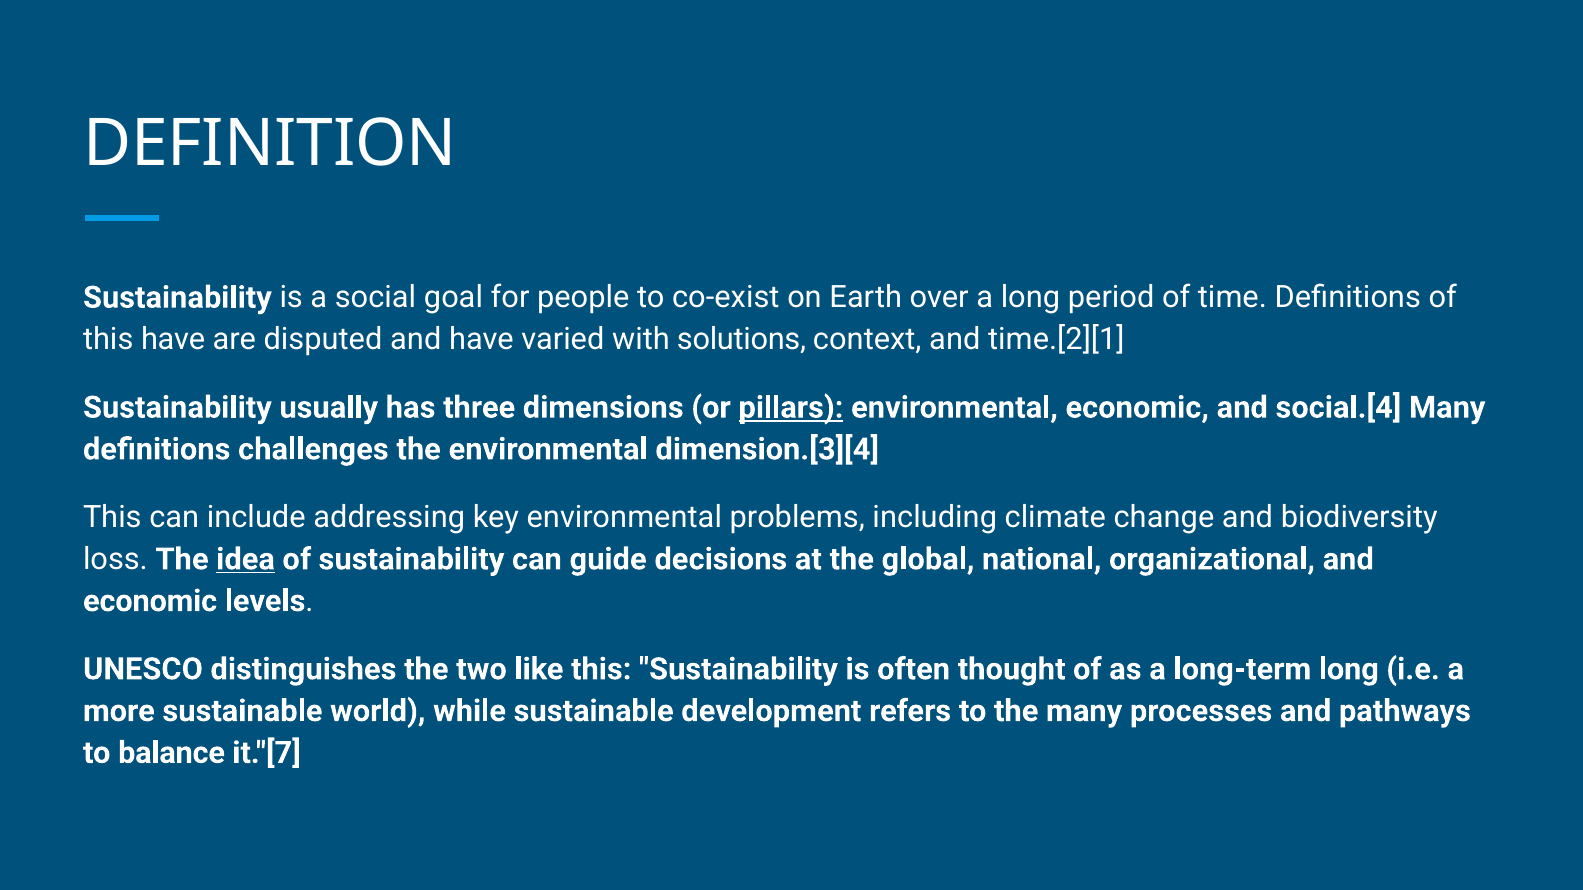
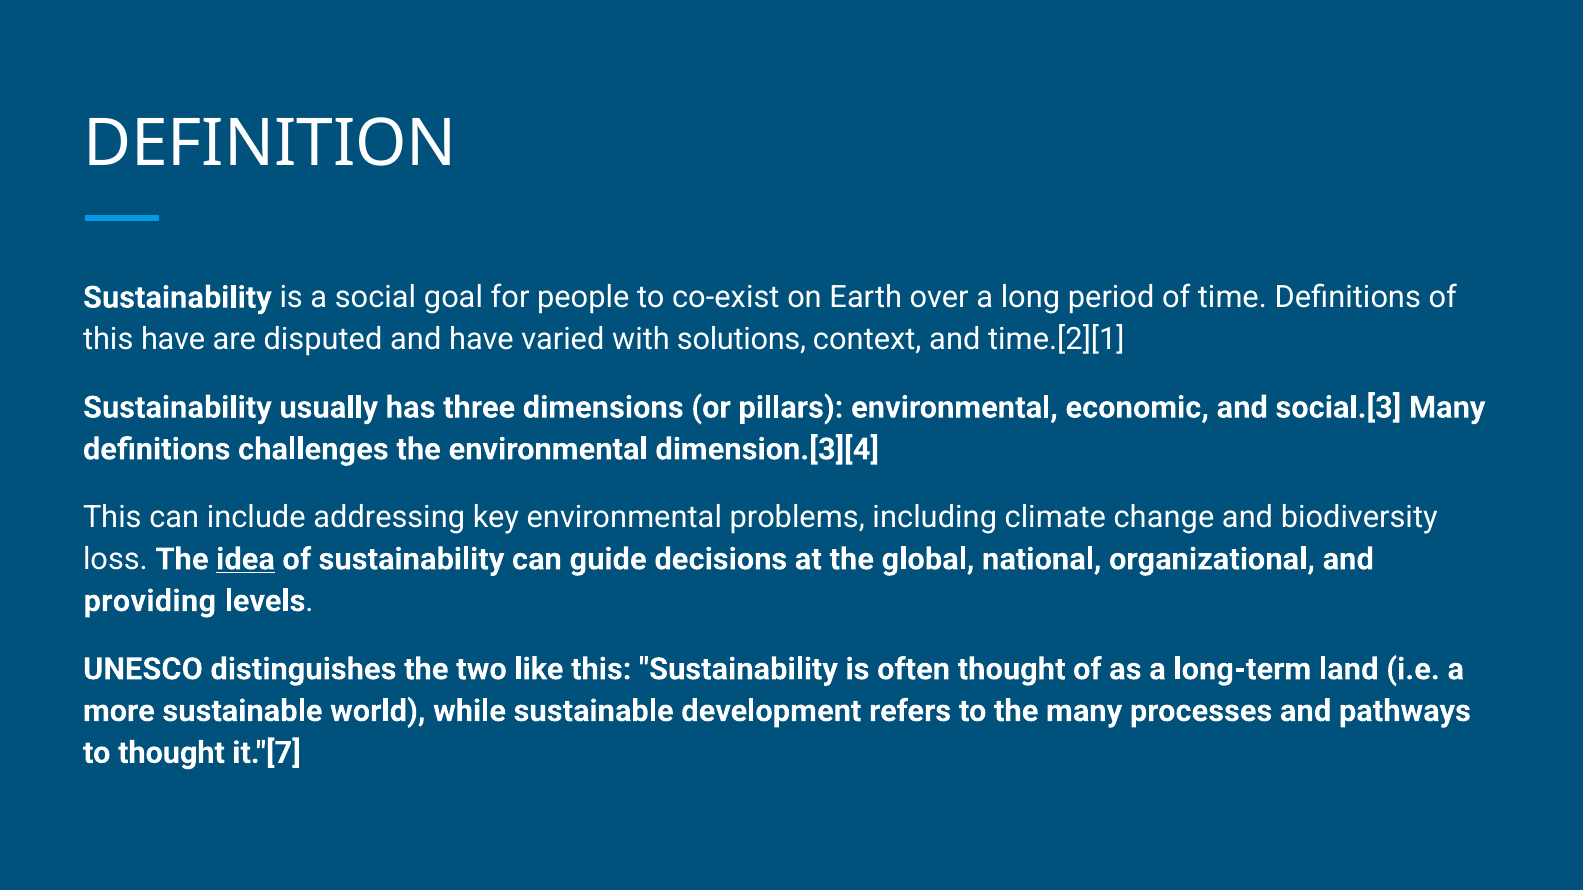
pillars underline: present -> none
social.[4: social.[4 -> social.[3
economic at (150, 601): economic -> providing
long-term long: long -> land
to balance: balance -> thought
